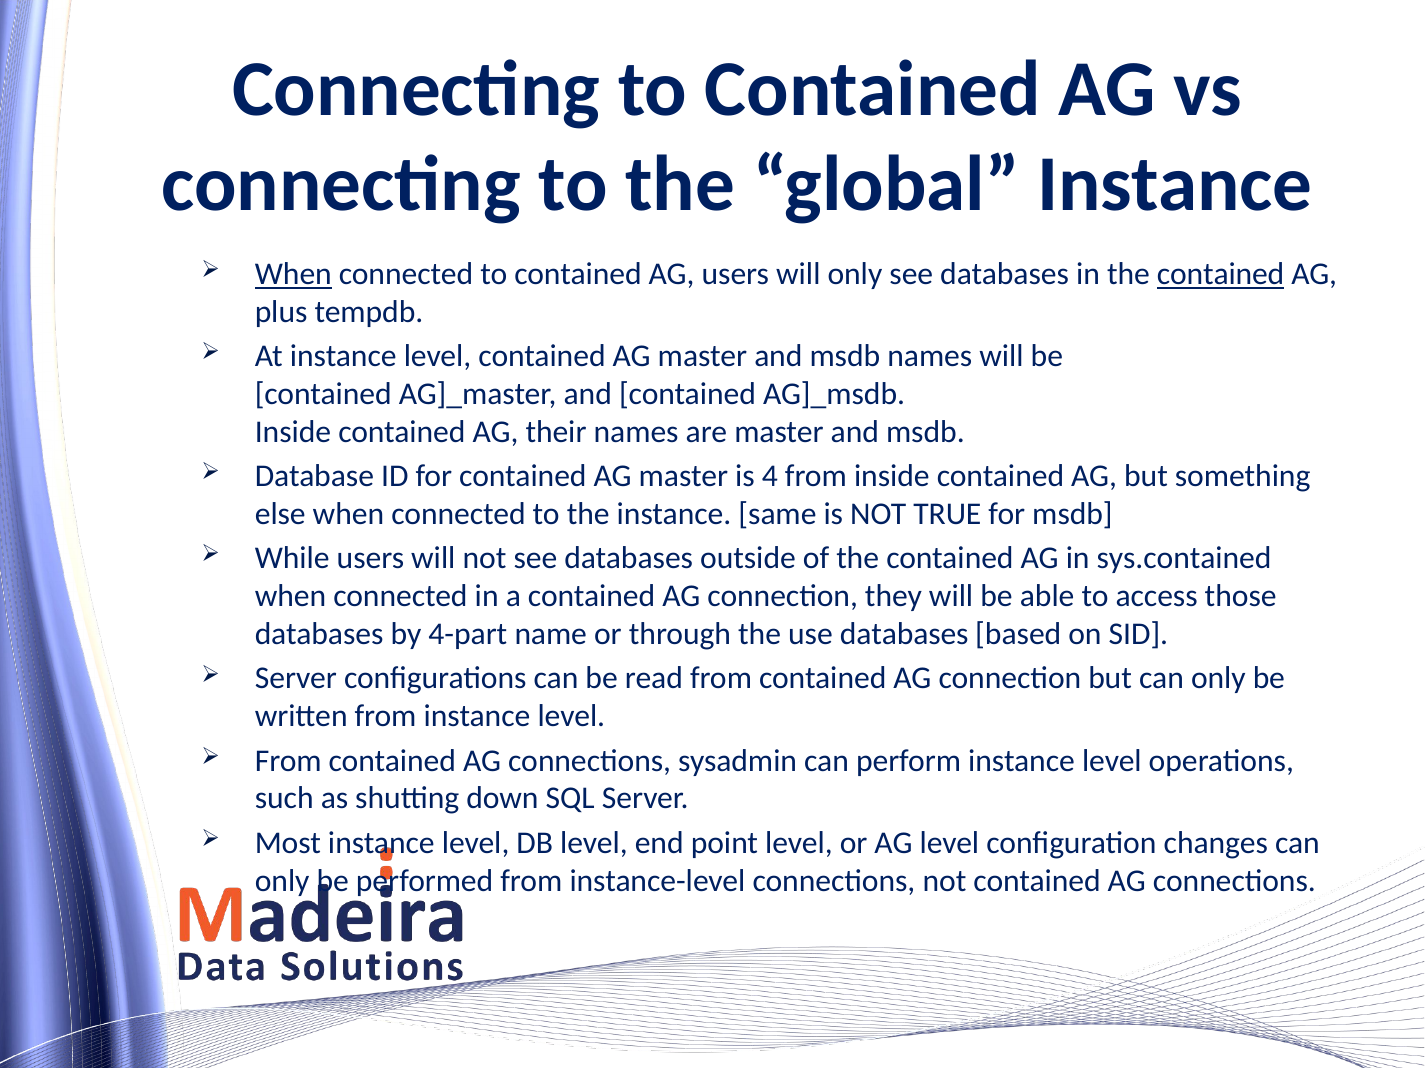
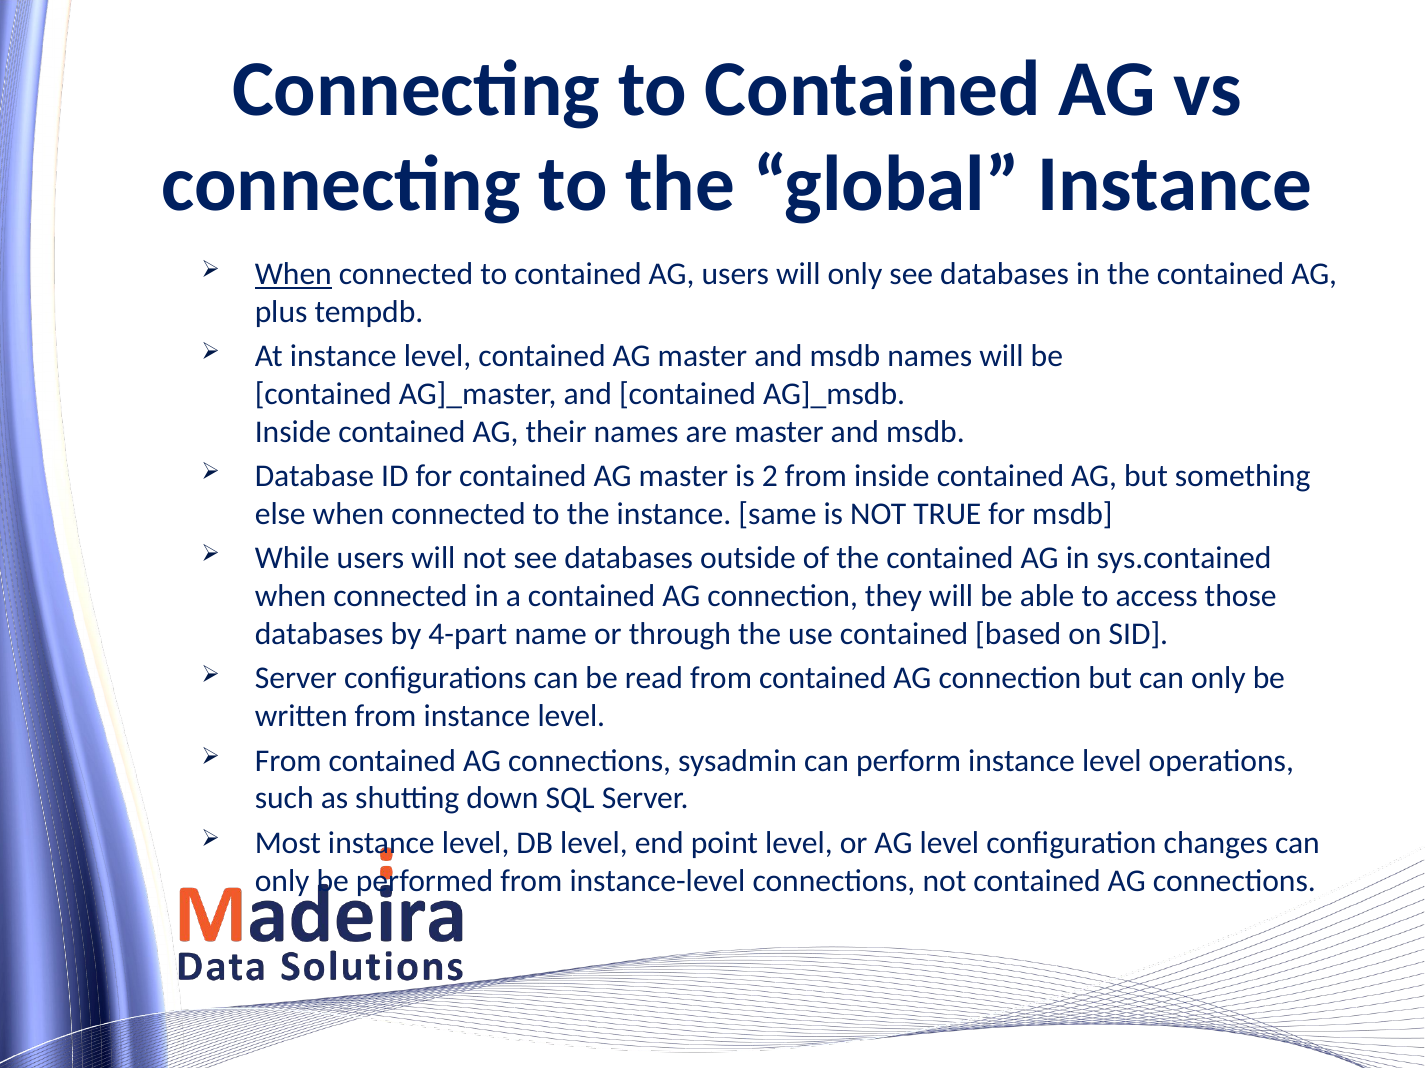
contained at (1221, 274) underline: present -> none
4: 4 -> 2
use databases: databases -> contained
